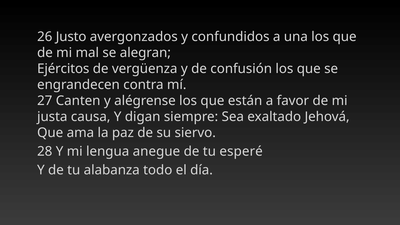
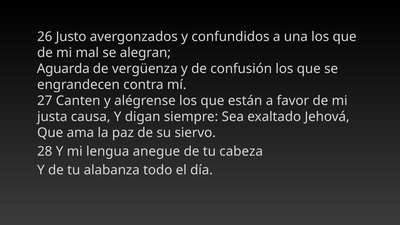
Ejércitos: Ejércitos -> Aguarda
esperé: esperé -> cabeza
